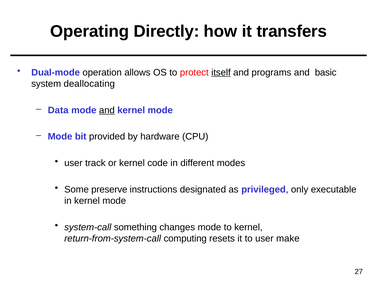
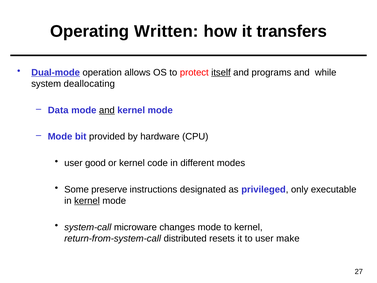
Directly: Directly -> Written
Dual-mode underline: none -> present
basic: basic -> while
track: track -> good
kernel at (87, 201) underline: none -> present
something: something -> microware
computing: computing -> distributed
